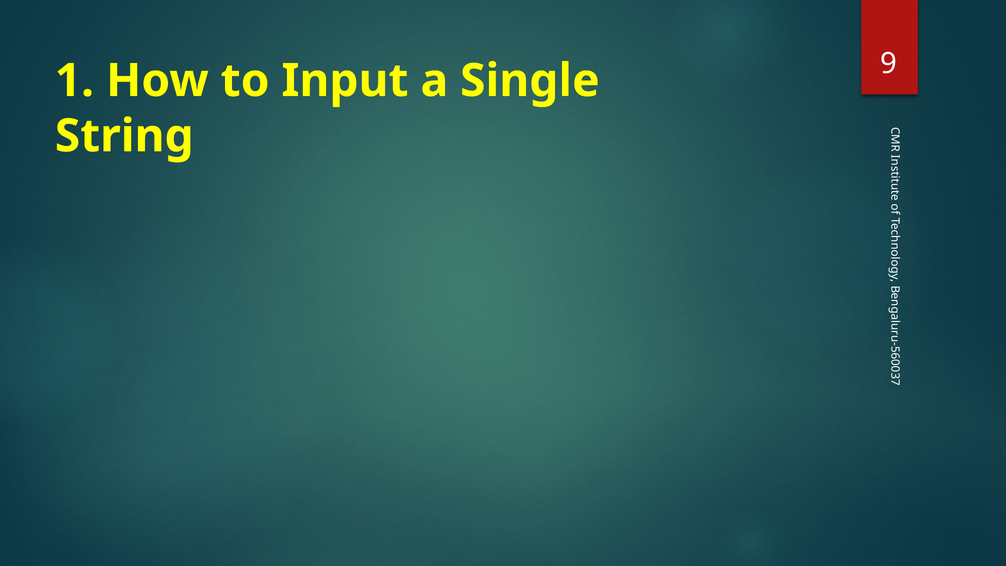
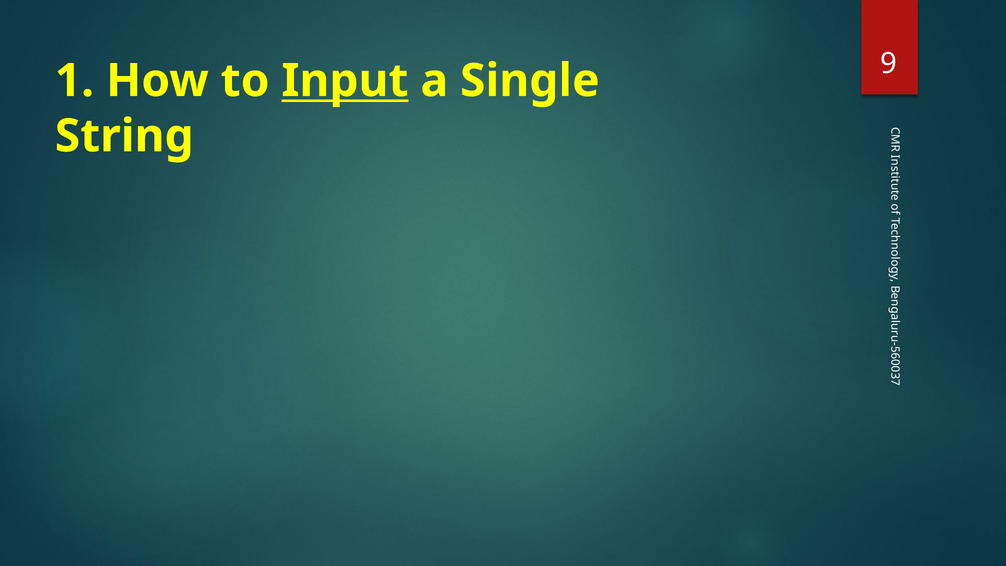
Input underline: none -> present
